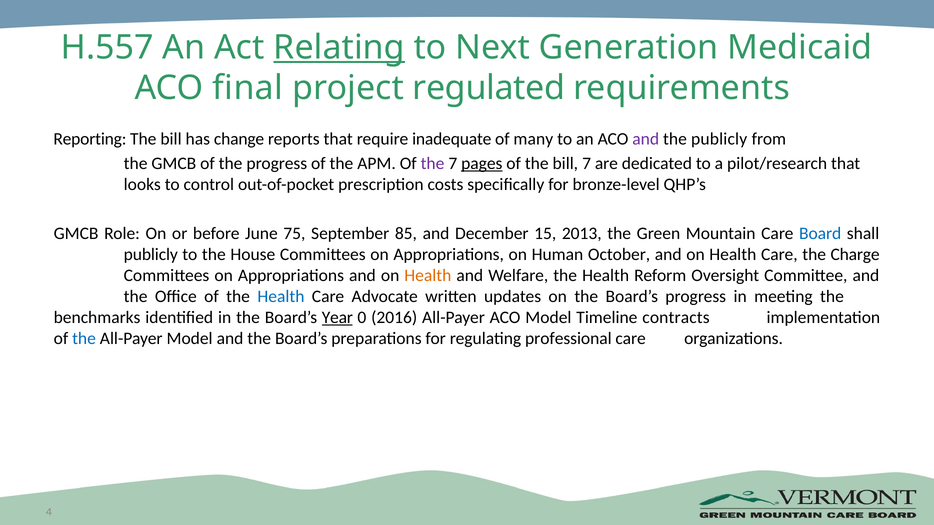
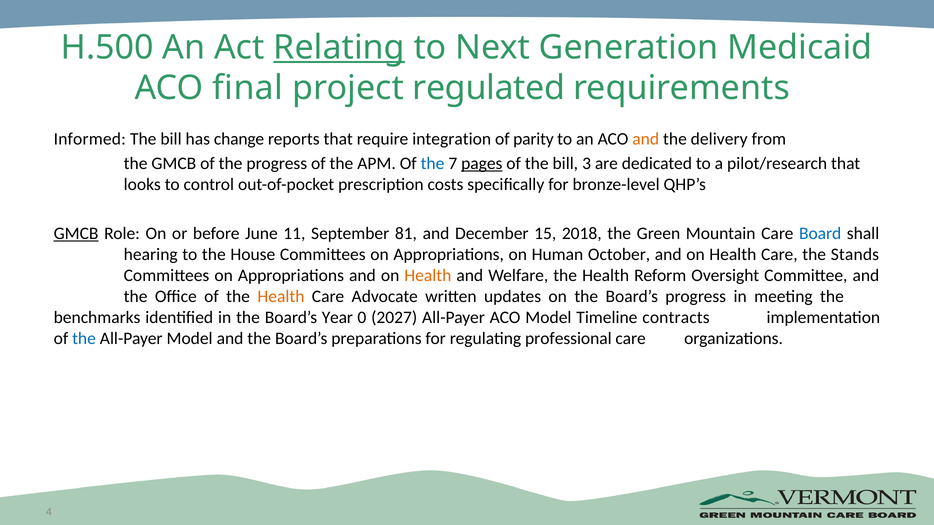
H.557: H.557 -> H.500
Reporting: Reporting -> Informed
inadequate: inadequate -> integration
many: many -> parity
and at (646, 139) colour: purple -> orange
the publicly: publicly -> delivery
the at (433, 164) colour: purple -> blue
bill 7: 7 -> 3
GMCB at (76, 234) underline: none -> present
75: 75 -> 11
85: 85 -> 81
2013: 2013 -> 2018
publicly at (151, 255): publicly -> hearing
Charge: Charge -> Stands
Health at (281, 297) colour: blue -> orange
Year underline: present -> none
2016: 2016 -> 2027
